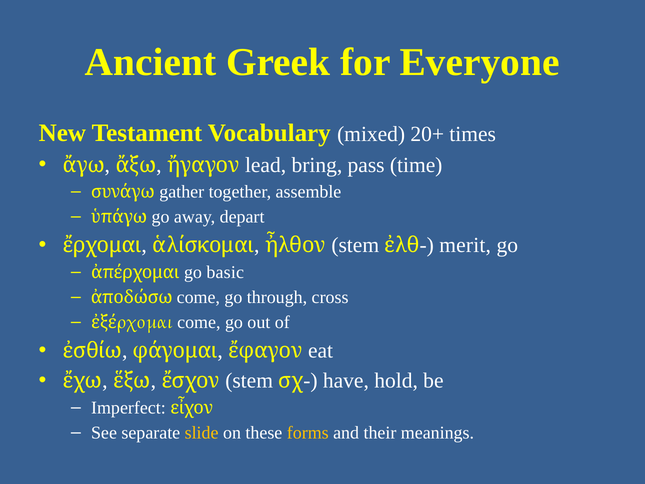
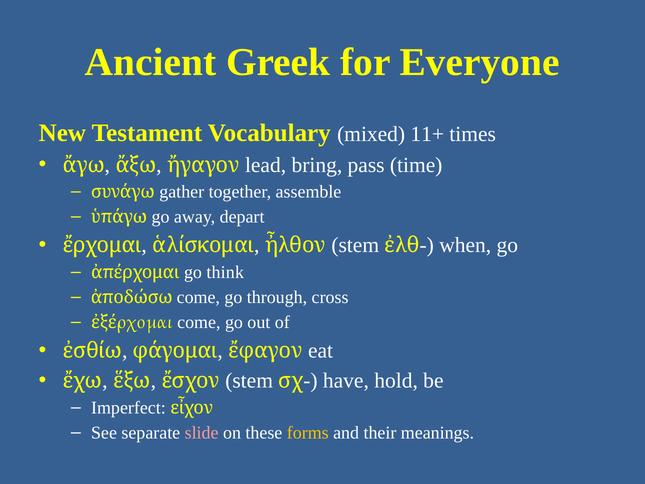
20+: 20+ -> 11+
merit: merit -> when
basic: basic -> think
slide colour: yellow -> pink
